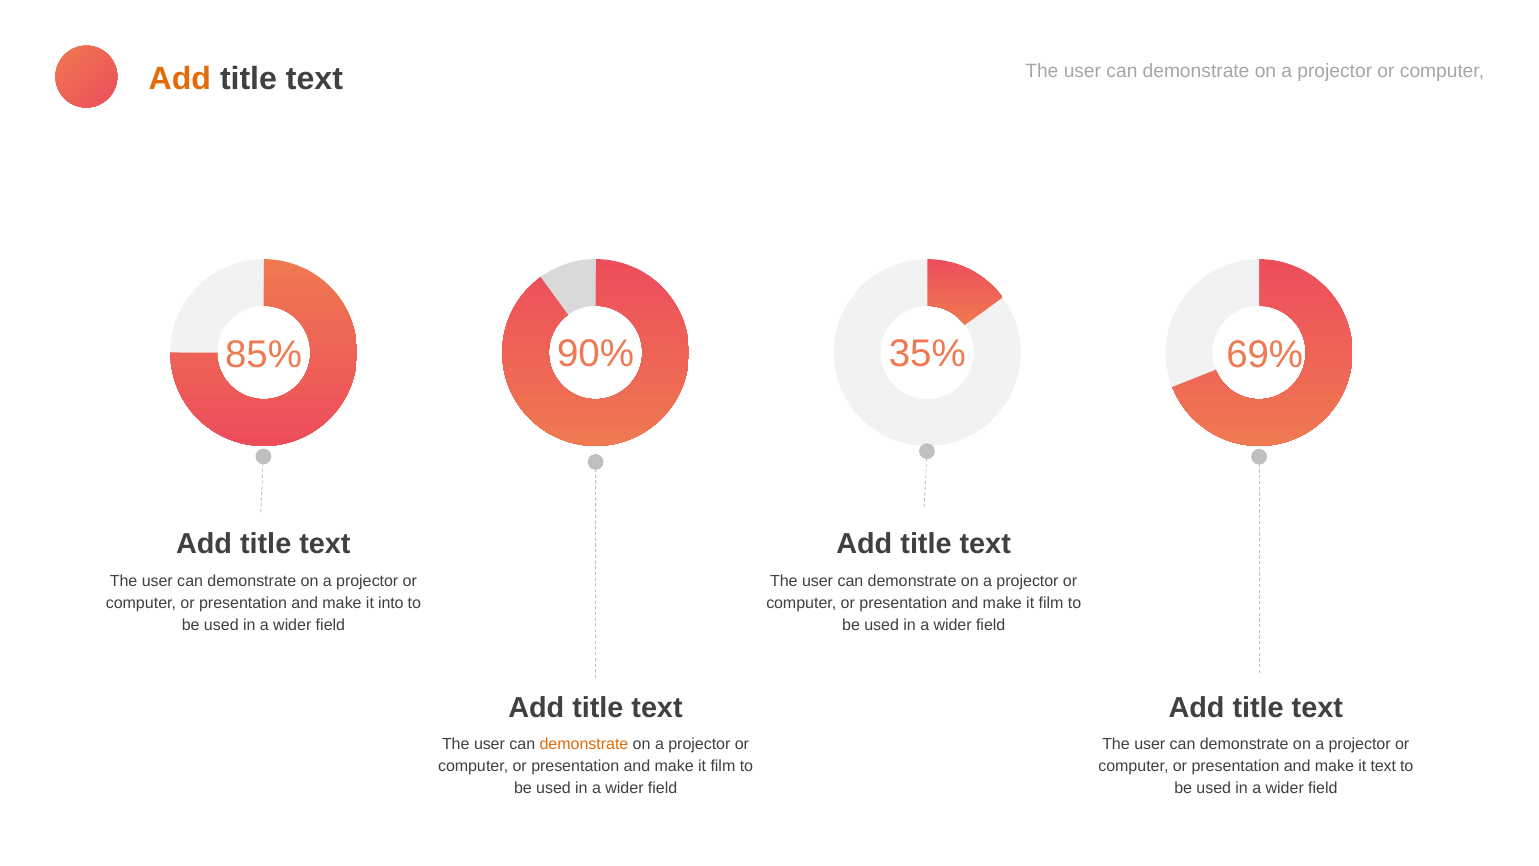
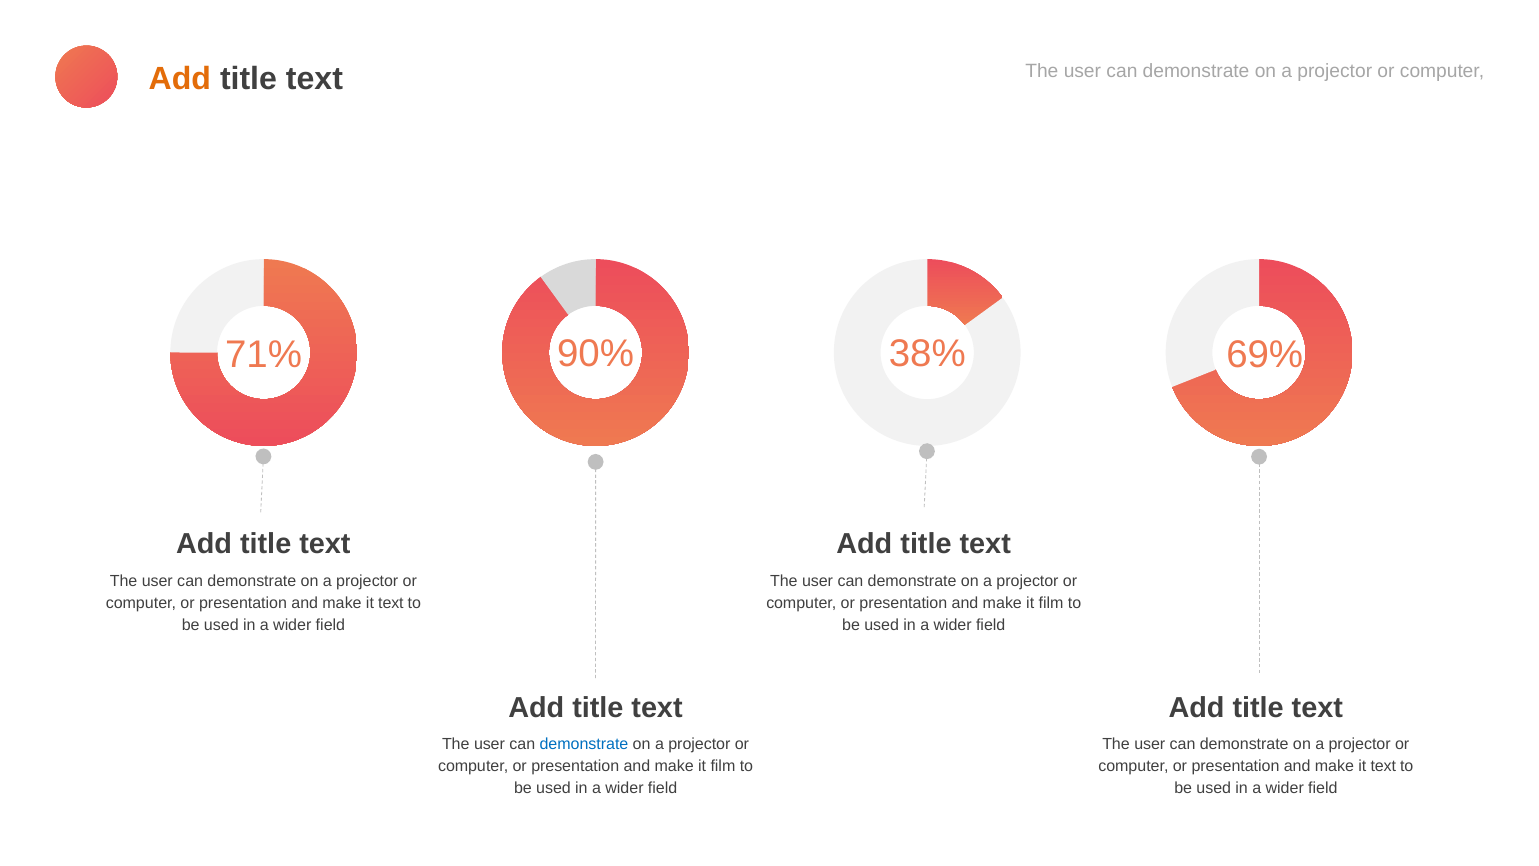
85%: 85% -> 71%
35%: 35% -> 38%
into at (391, 603): into -> text
demonstrate at (584, 744) colour: orange -> blue
